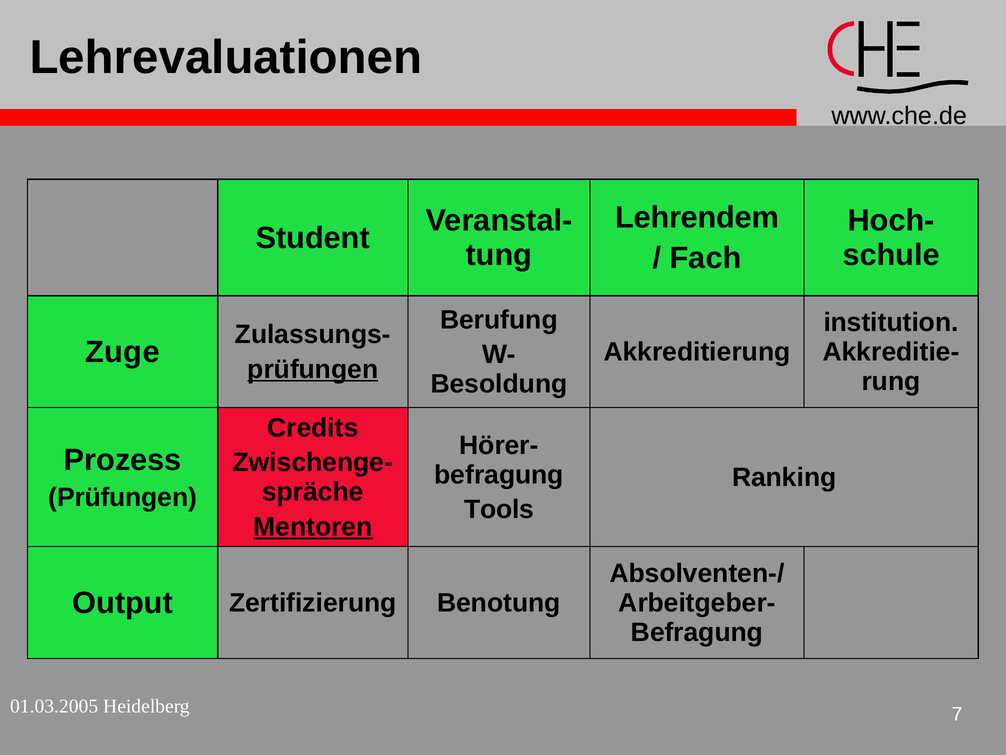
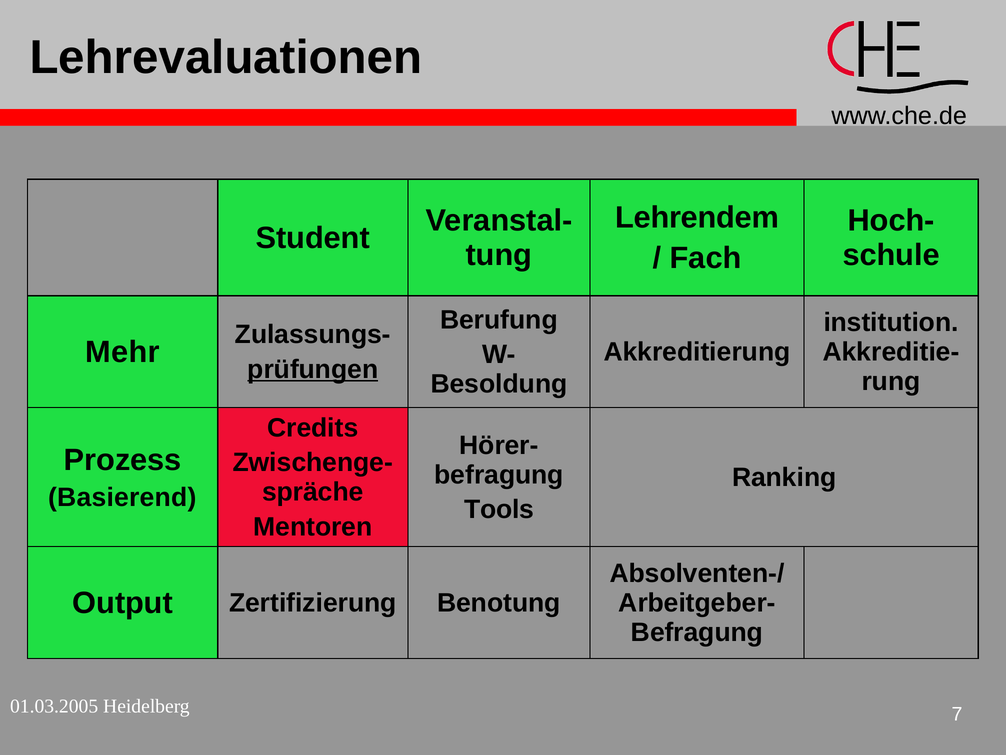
Zuge: Zuge -> Mehr
Prüfungen at (123, 497): Prüfungen -> Basierend
Mentoren underline: present -> none
